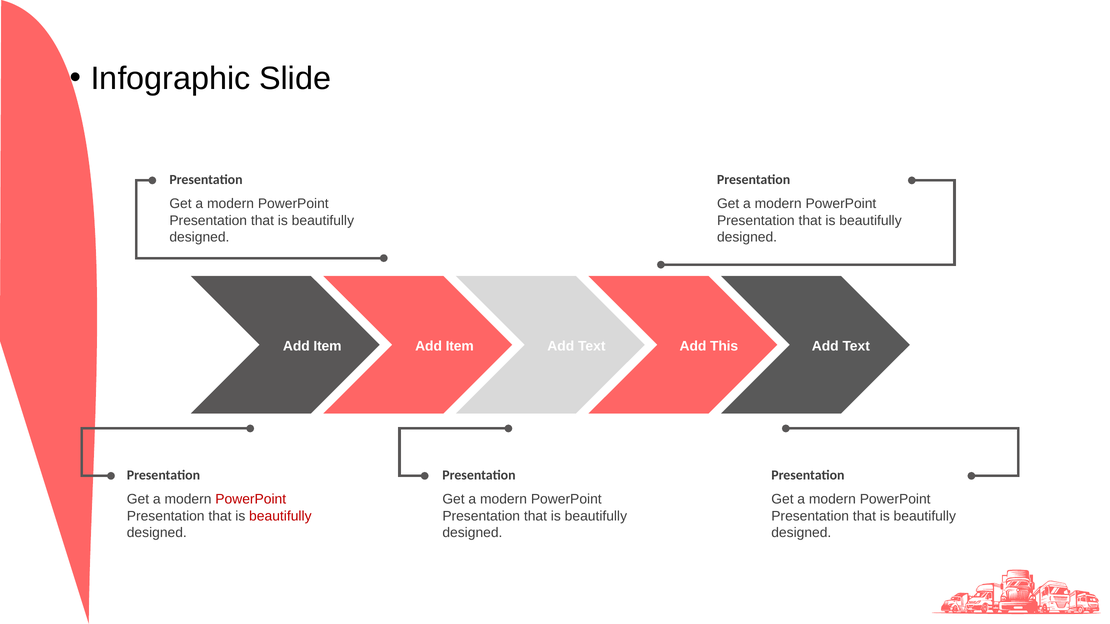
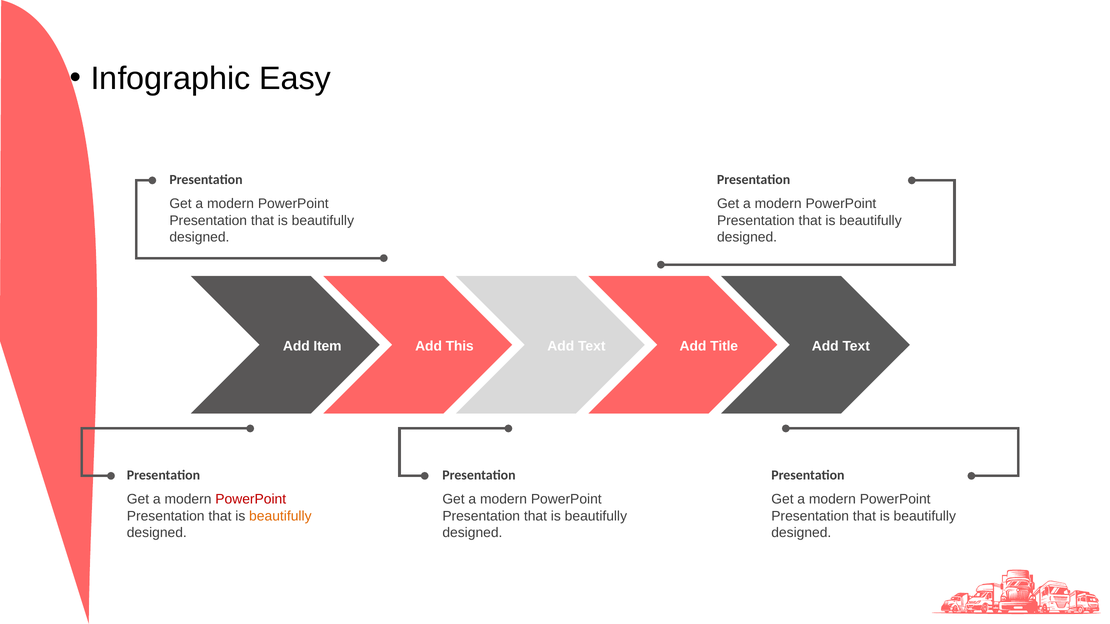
Slide: Slide -> Easy
Item at (460, 346): Item -> This
This: This -> Title
beautifully at (280, 516) colour: red -> orange
